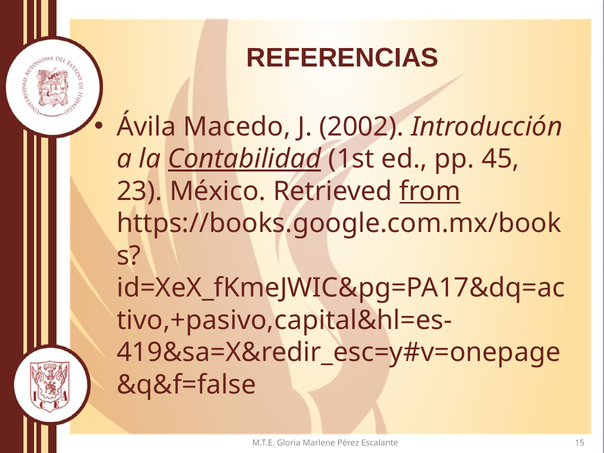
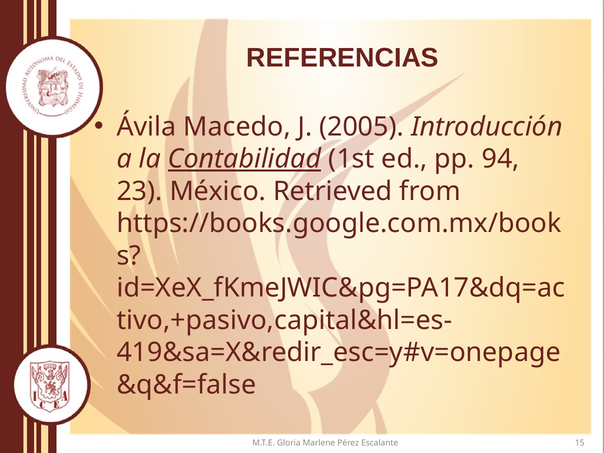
2002: 2002 -> 2005
45: 45 -> 94
from underline: present -> none
